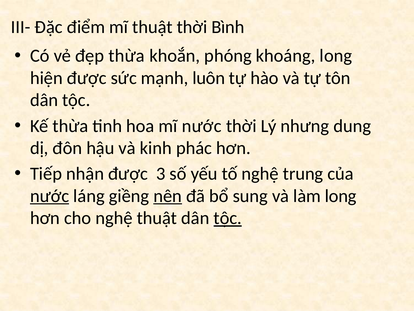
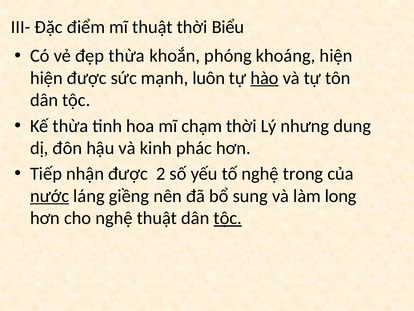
Bình: Bình -> Biểu
khoáng long: long -> hiện
hào underline: none -> present
mĩ nước: nước -> chạm
3: 3 -> 2
trung: trung -> trong
nên underline: present -> none
